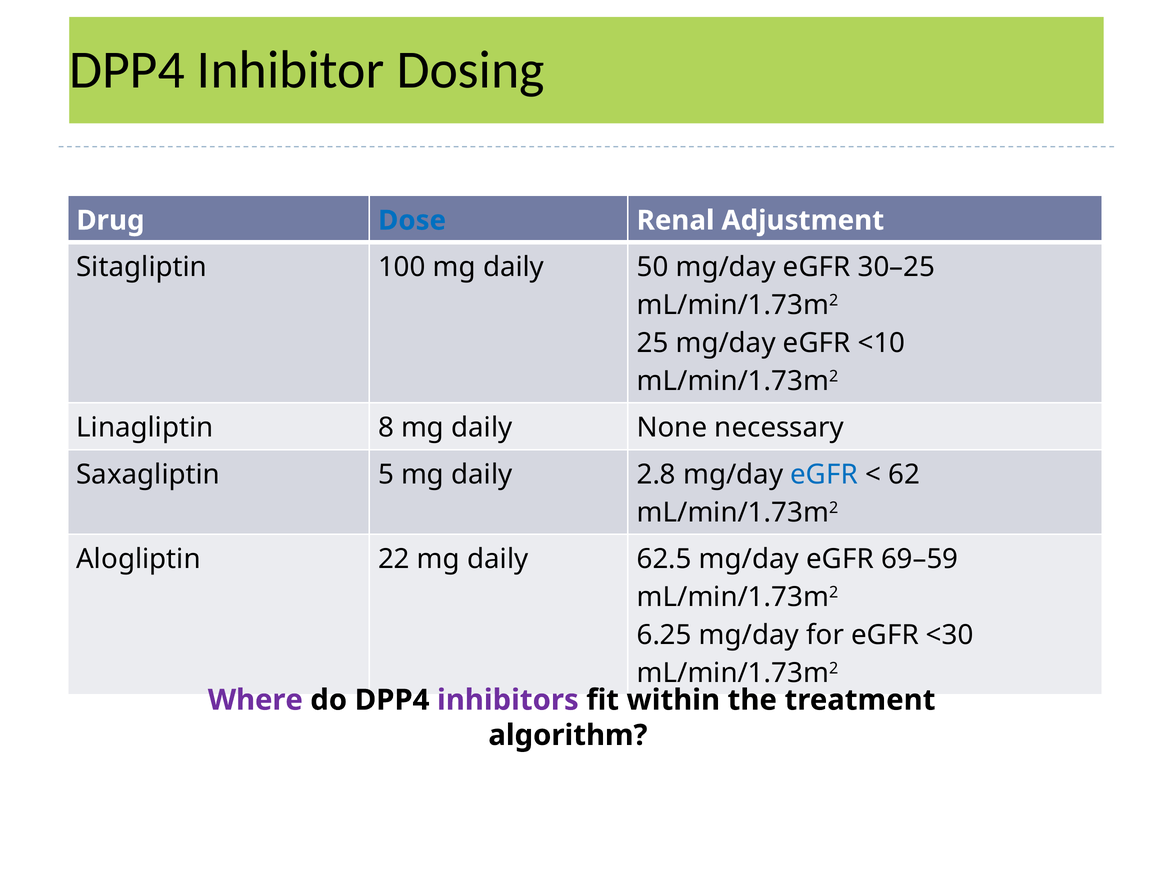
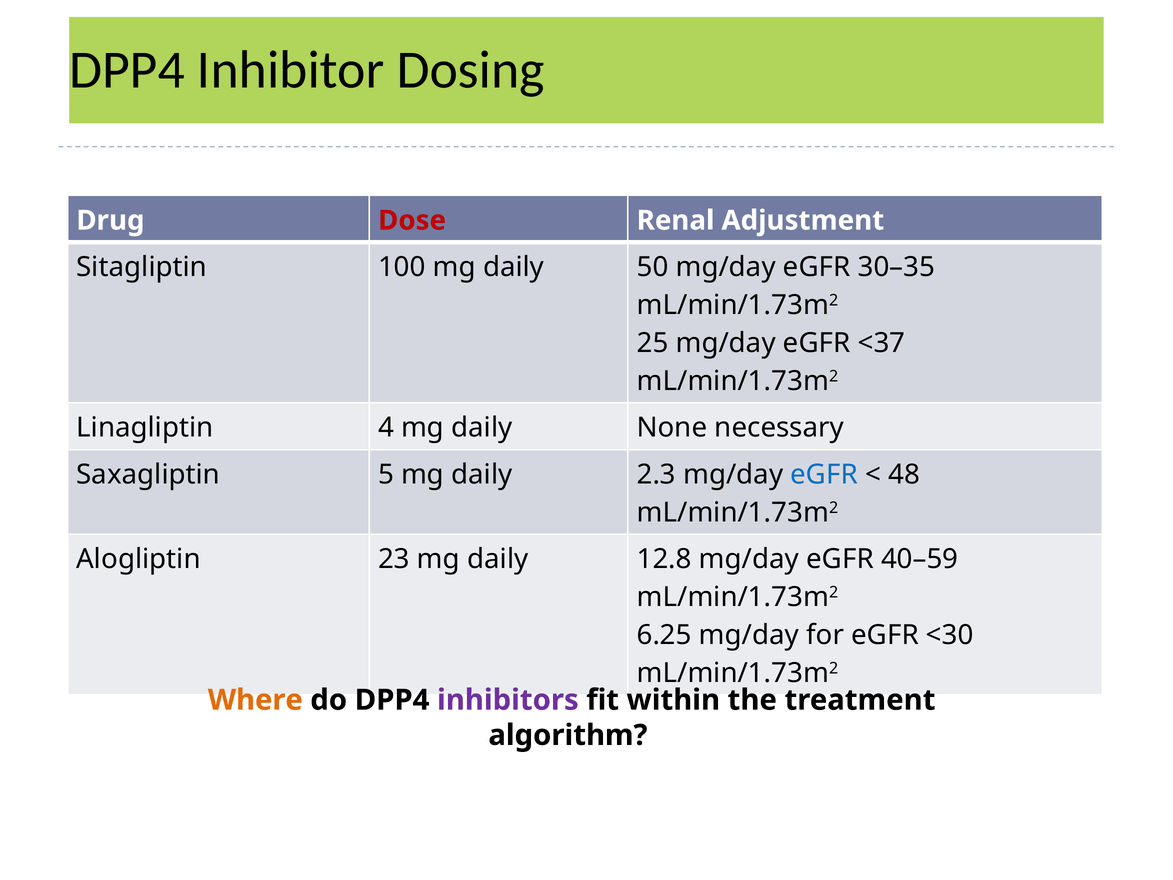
Dose colour: blue -> red
30–25: 30–25 -> 30–35
<10: <10 -> <37
8: 8 -> 4
2.8: 2.8 -> 2.3
62: 62 -> 48
22: 22 -> 23
62.5: 62.5 -> 12.8
69–59: 69–59 -> 40–59
Where colour: purple -> orange
